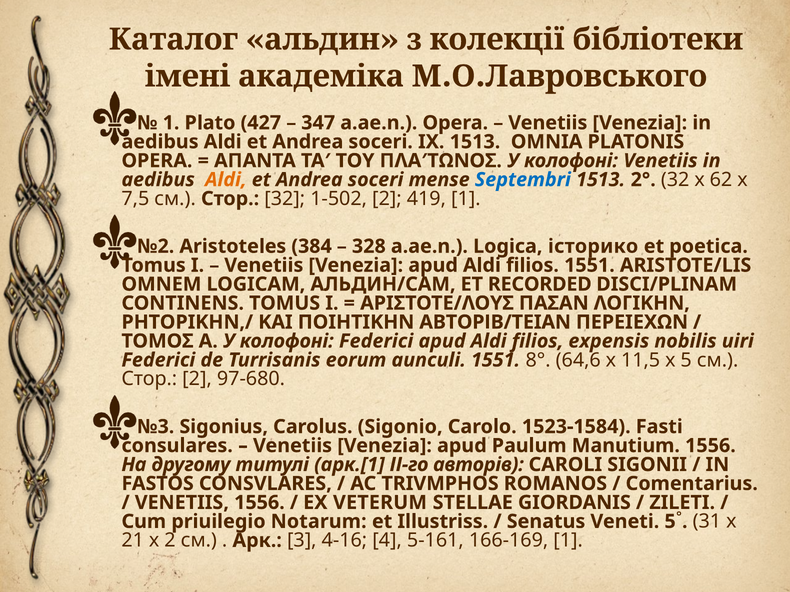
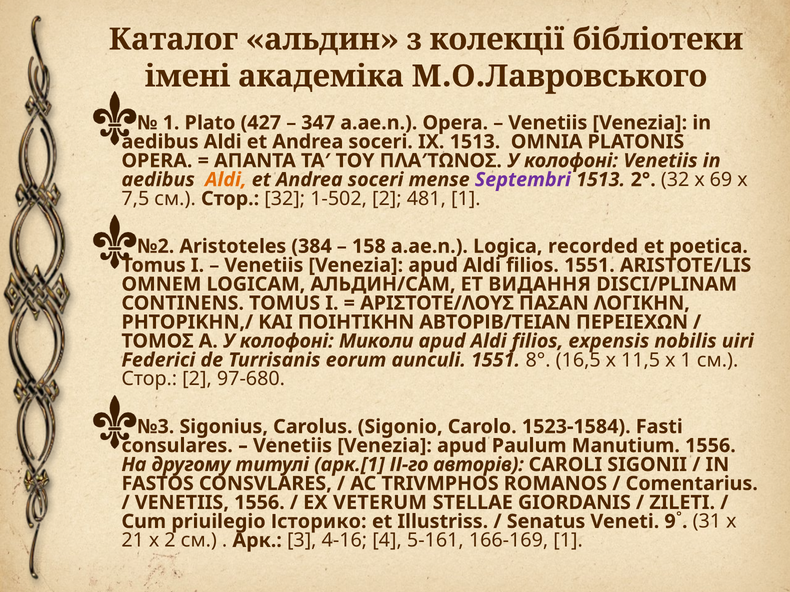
Septembri colour: blue -> purple
62: 62 -> 69
419: 419 -> 481
328: 328 -> 158
історико: історико -> recorded
RECORDED: RECORDED -> ВИДАННЯ
колофоні Federici: Federici -> Миколи
64,6: 64,6 -> 16,5
х 5: 5 -> 1
Notarum: Notarum -> Історико
Veneti 5: 5 -> 9
